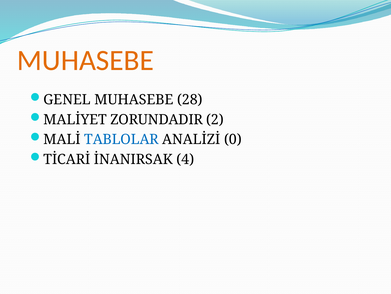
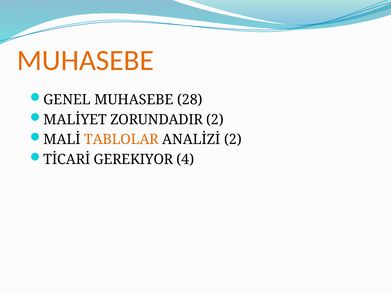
TABLOLAR colour: blue -> orange
ANALİZİ 0: 0 -> 2
İNANIRSAK: İNANIRSAK -> GEREKIYOR
